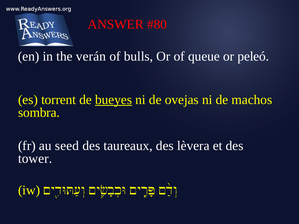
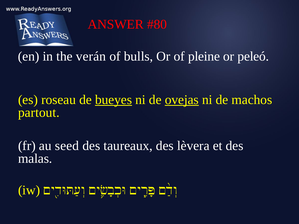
queue: queue -> pleine
torrent: torrent -> roseau
ovejas underline: none -> present
sombra: sombra -> partout
tower: tower -> malas
